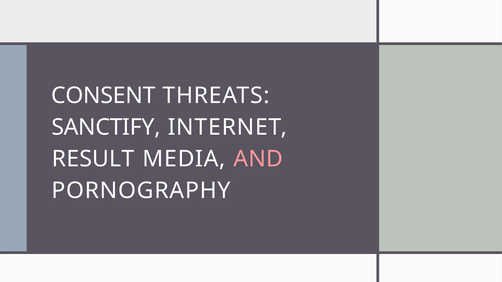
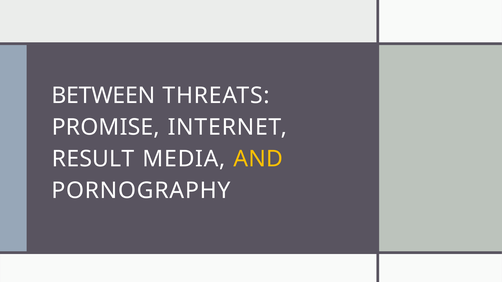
CONSENT: CONSENT -> BETWEEN
SANCTIFY: SANCTIFY -> PROMISE
AND colour: pink -> yellow
